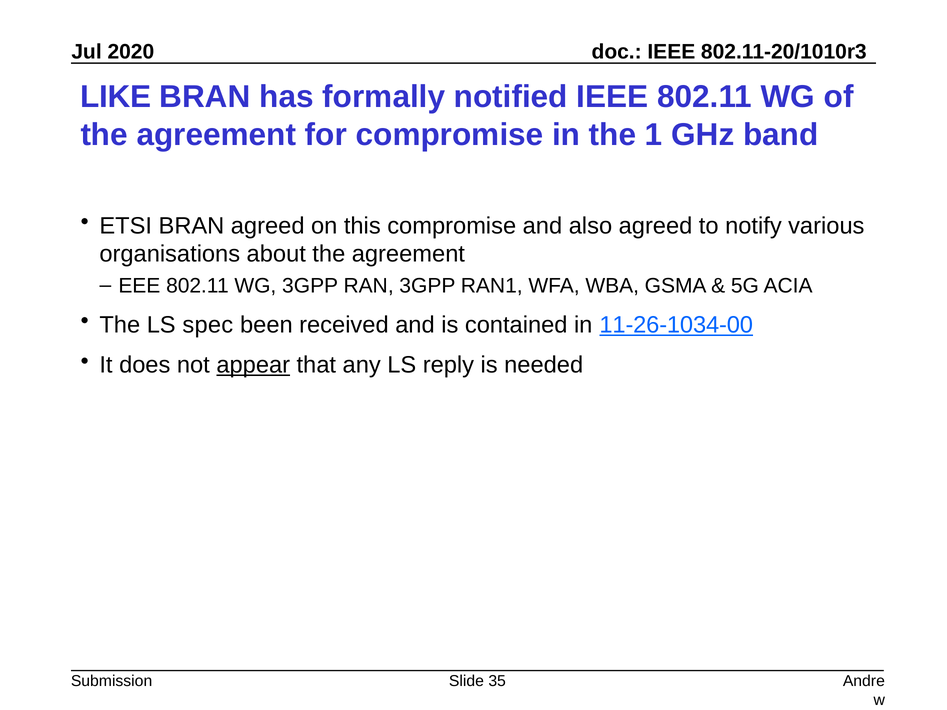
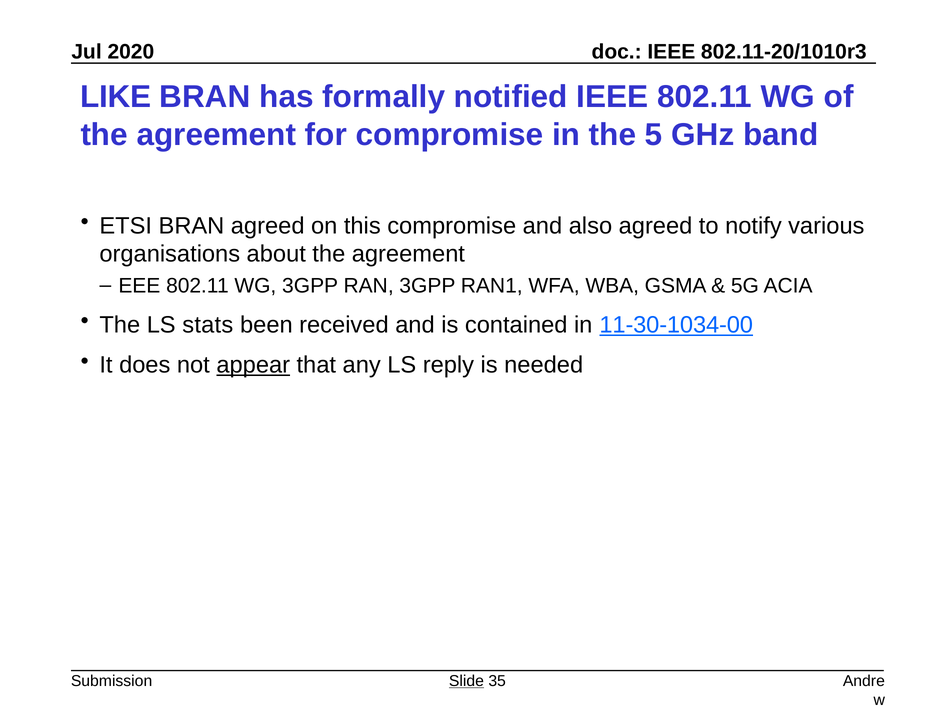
1: 1 -> 5
spec: spec -> stats
11-26-1034-00: 11-26-1034-00 -> 11-30-1034-00
Slide underline: none -> present
